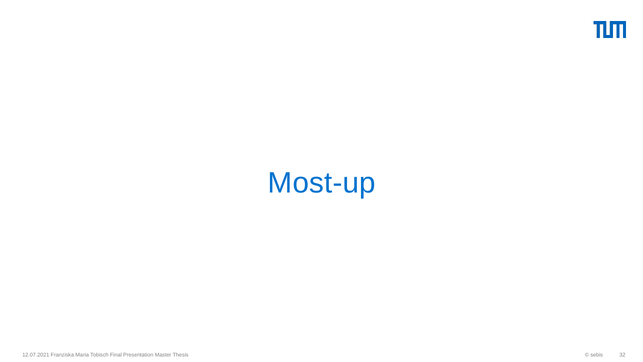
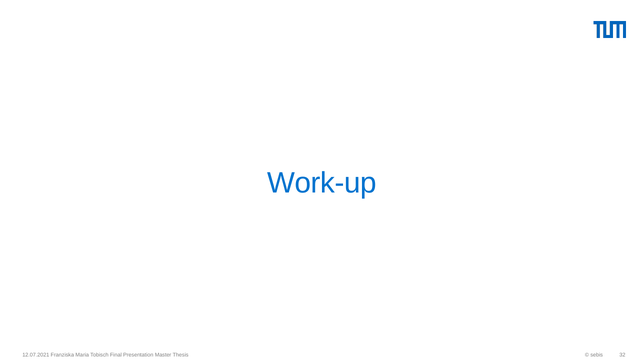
Most-up: Most-up -> Work-up
